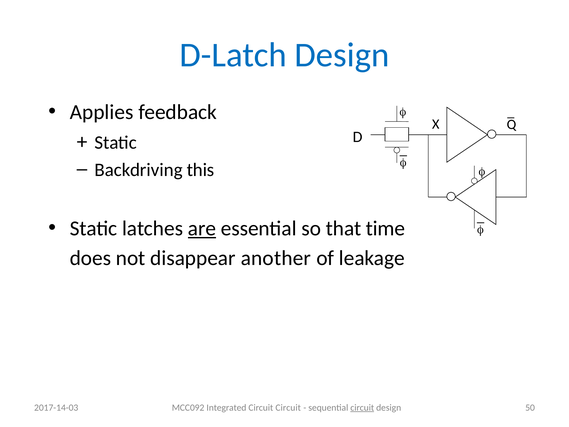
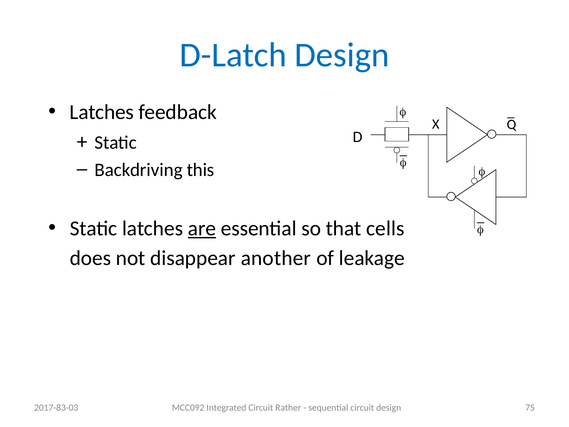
Applies at (102, 112): Applies -> Latches
time: time -> cells
Circuit Circuit: Circuit -> Rather
circuit at (362, 407) underline: present -> none
50: 50 -> 75
2017-14-03: 2017-14-03 -> 2017-83-03
